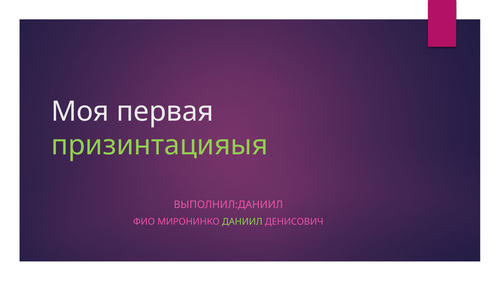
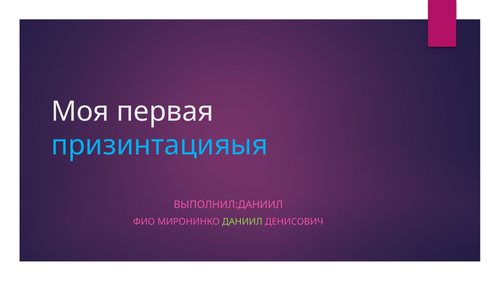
призинтацияыя colour: light green -> light blue
